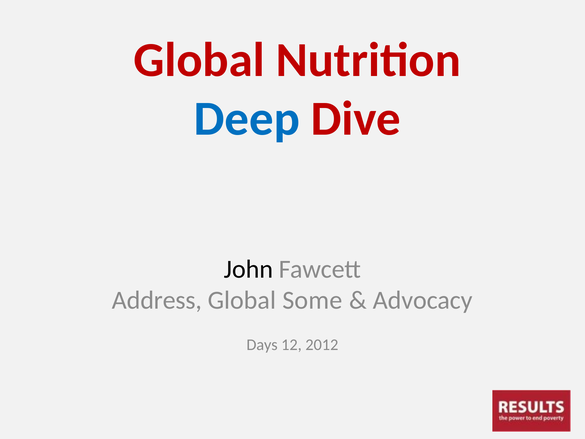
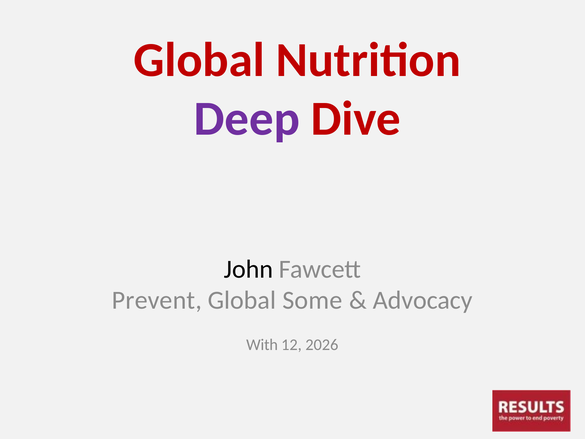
Deep colour: blue -> purple
Address: Address -> Prevent
Days: Days -> With
2012: 2012 -> 2026
